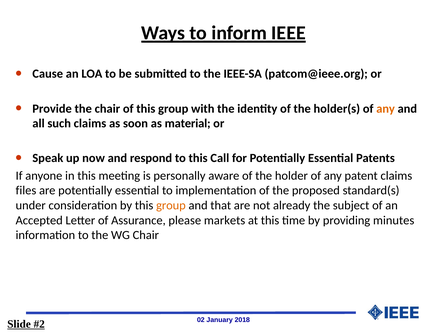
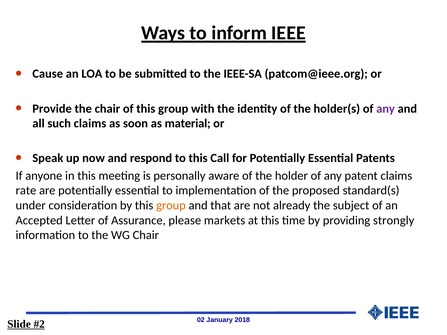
any at (386, 109) colour: orange -> purple
files: files -> rate
minutes: minutes -> strongly
